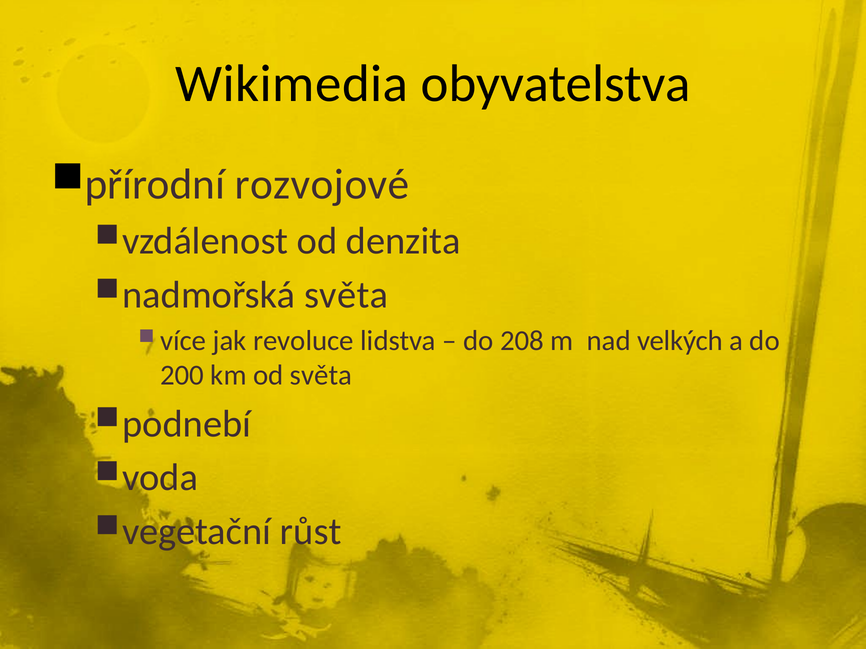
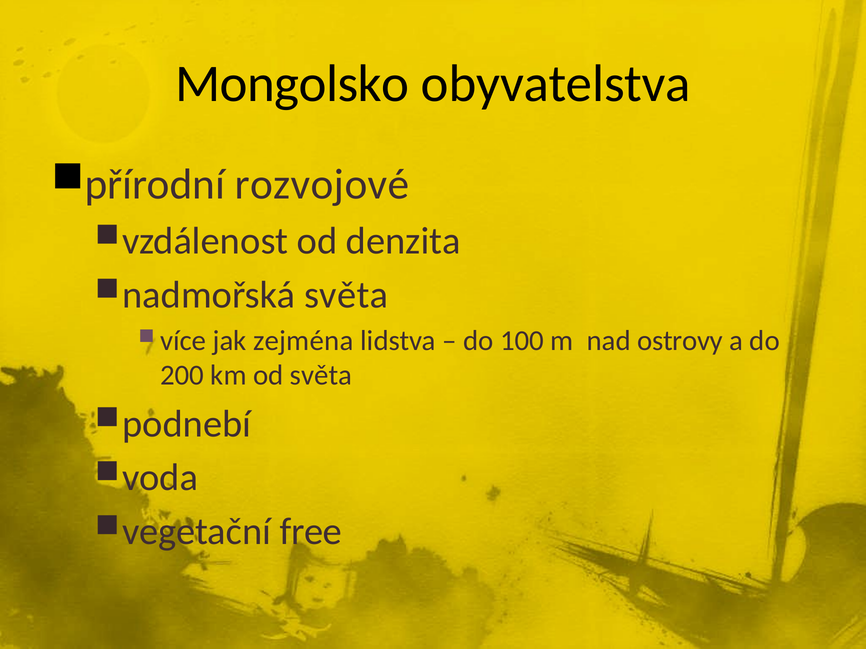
Wikimedia: Wikimedia -> Mongolsko
revoluce: revoluce -> zejména
208: 208 -> 100
velkých: velkých -> ostrovy
růst: růst -> free
